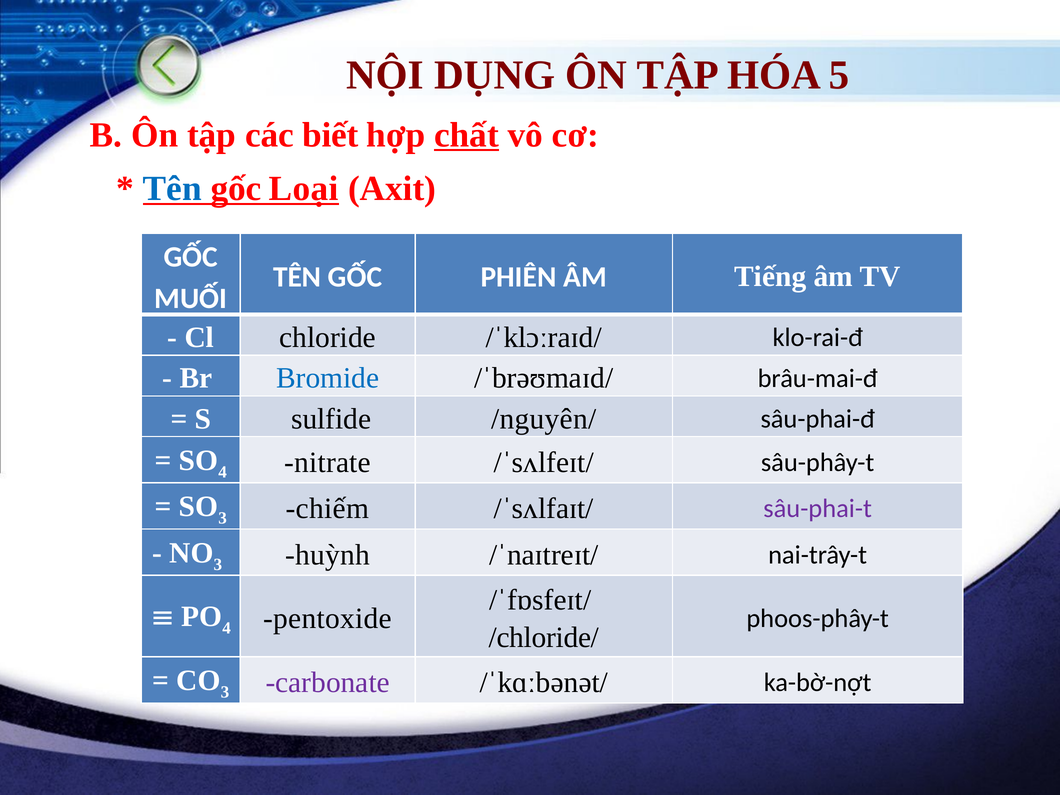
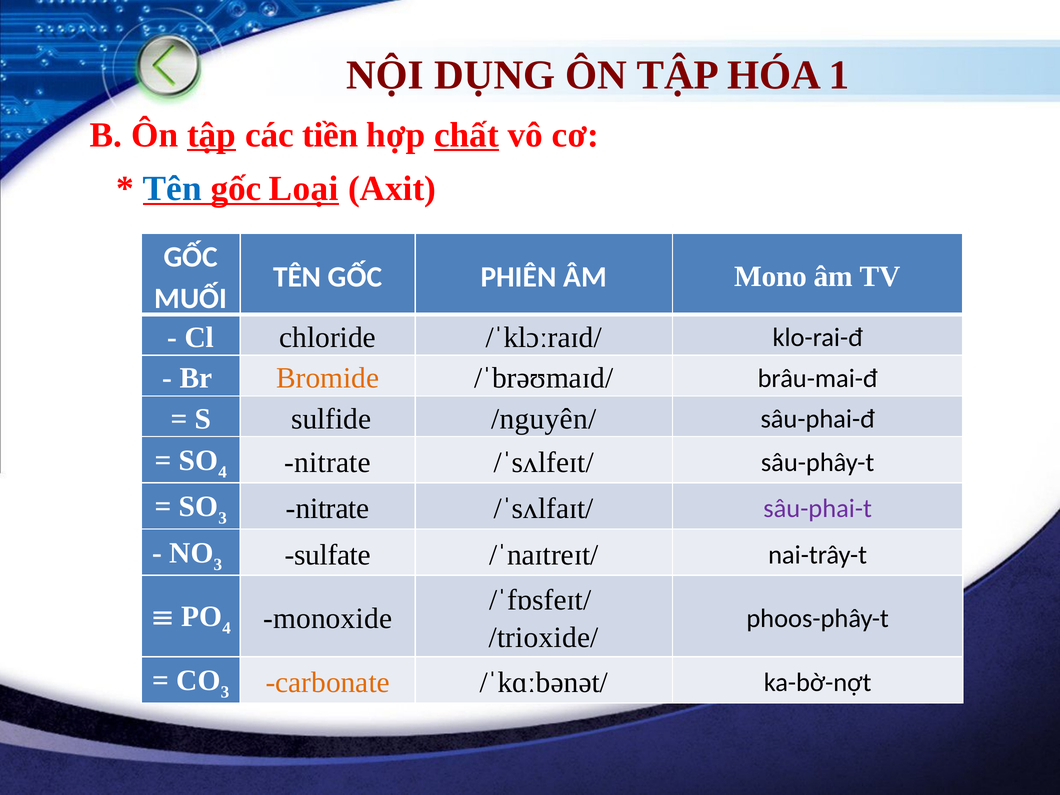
5: 5 -> 1
tập at (212, 135) underline: none -> present
biết: biết -> tiền
Tiếng: Tiếng -> Mono
Bromide colour: blue -> orange
chiếm at (327, 509): chiếm -> nitrate
huỳnh: huỳnh -> sulfate
pentoxide: pentoxide -> monoxide
/chloride/: /chloride/ -> /trioxide/
carbonate colour: purple -> orange
